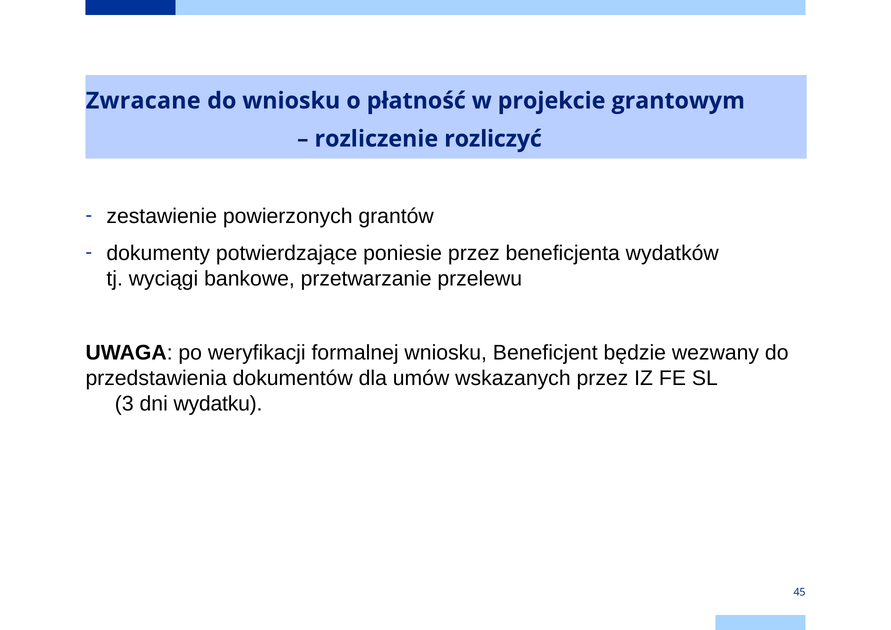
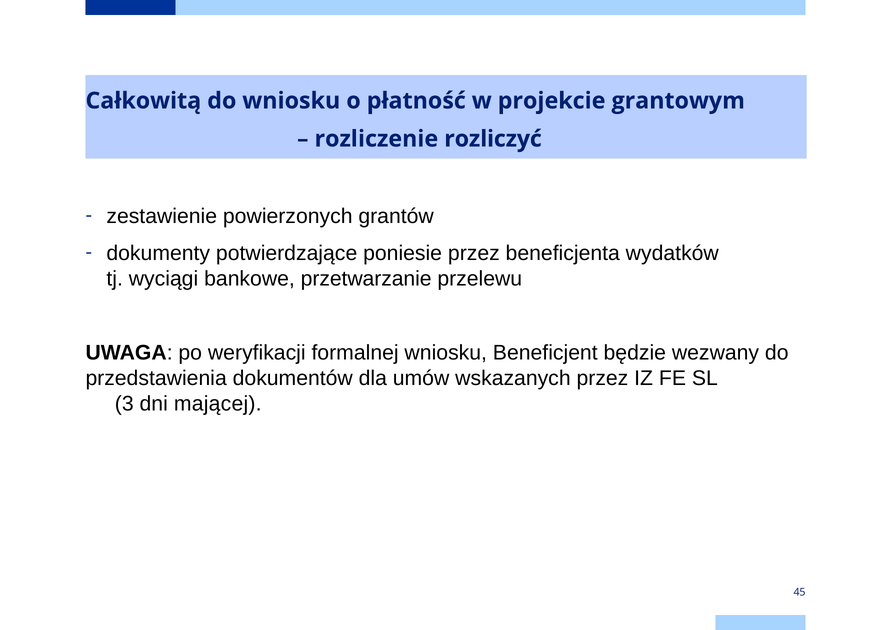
Zwracane: Zwracane -> Całkowitą
wydatku: wydatku -> mającej
